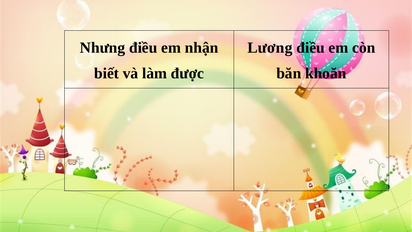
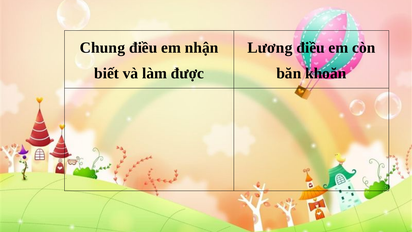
Nhưng: Nhưng -> Chung
